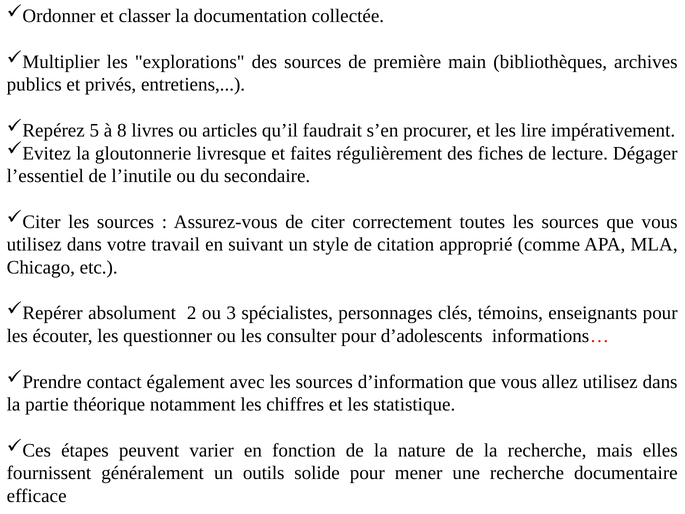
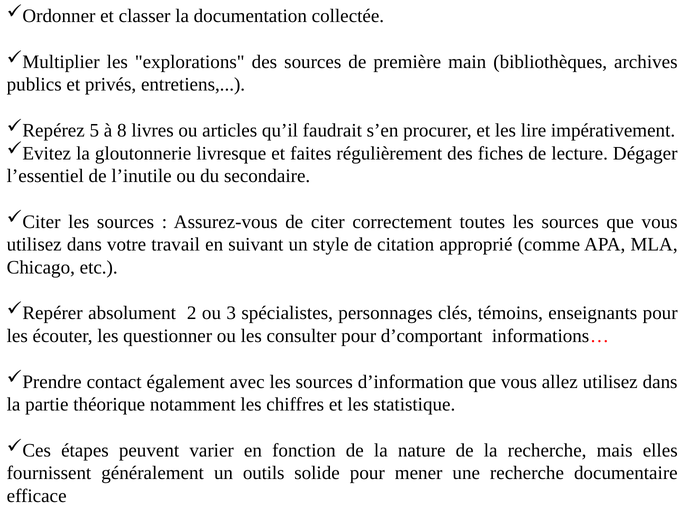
d’adolescents: d’adolescents -> d’comportant
